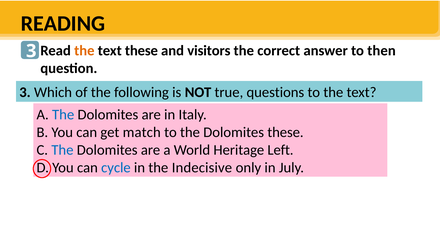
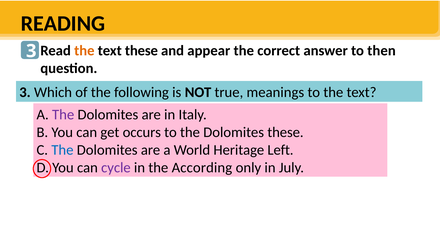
visitors: visitors -> appear
questions: questions -> meanings
The at (63, 114) colour: blue -> purple
match: match -> occurs
cycle colour: blue -> purple
Indecisive: Indecisive -> According
